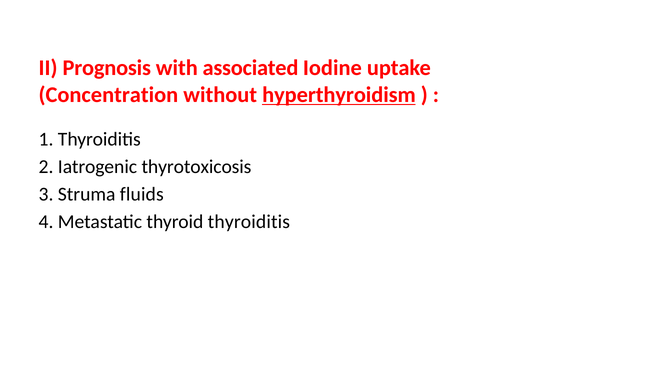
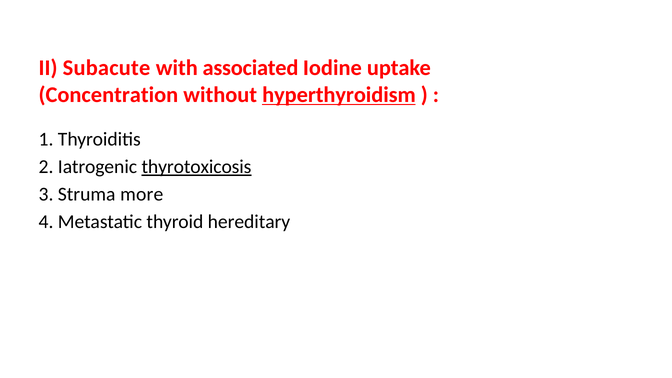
Prognosis: Prognosis -> Subacute
thyrotoxicosis underline: none -> present
fluids: fluids -> more
thyroid thyroiditis: thyroiditis -> hereditary
